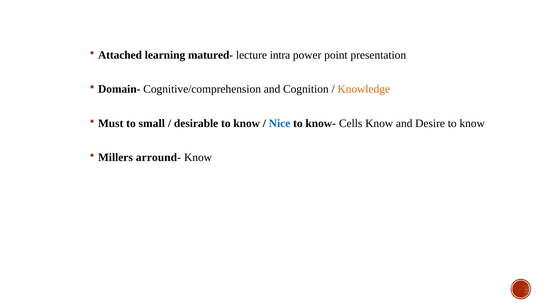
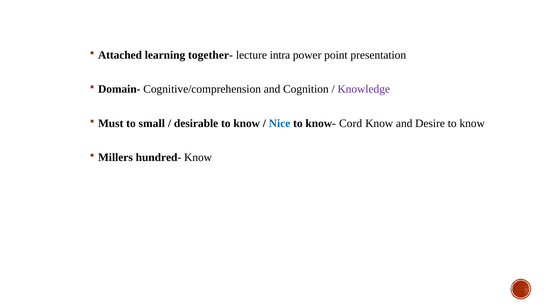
matured-: matured- -> together-
Knowledge colour: orange -> purple
Cells: Cells -> Cord
arround-: arround- -> hundred-
